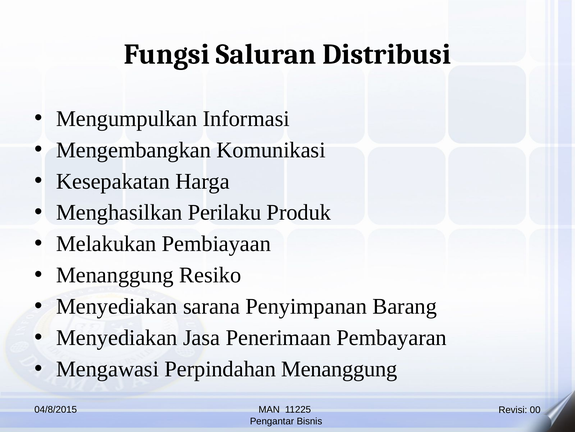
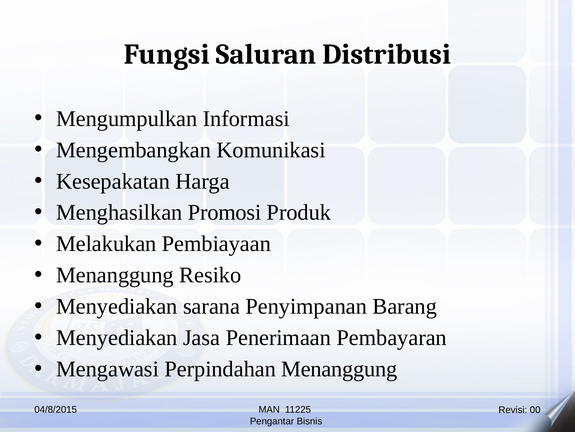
Perilaku: Perilaku -> Promosi
